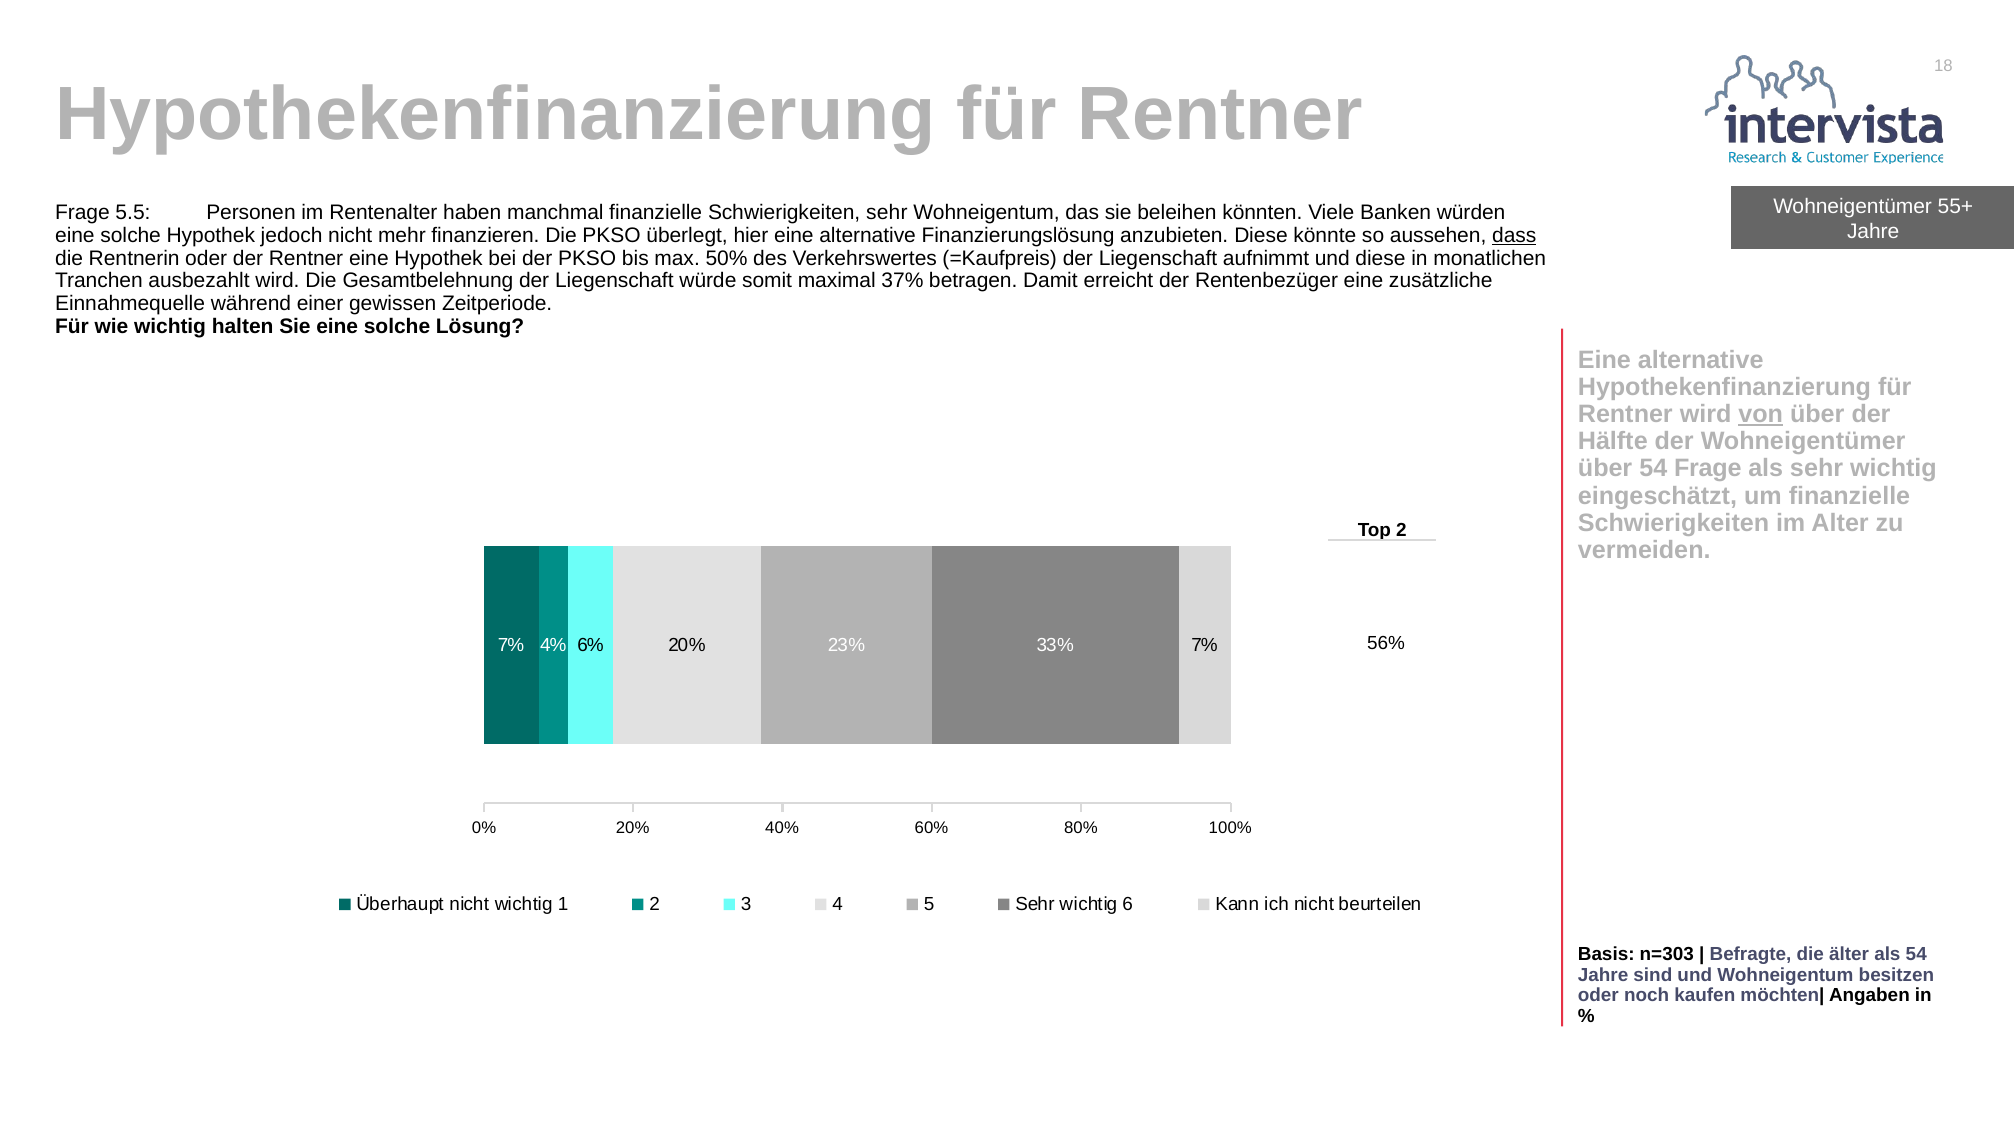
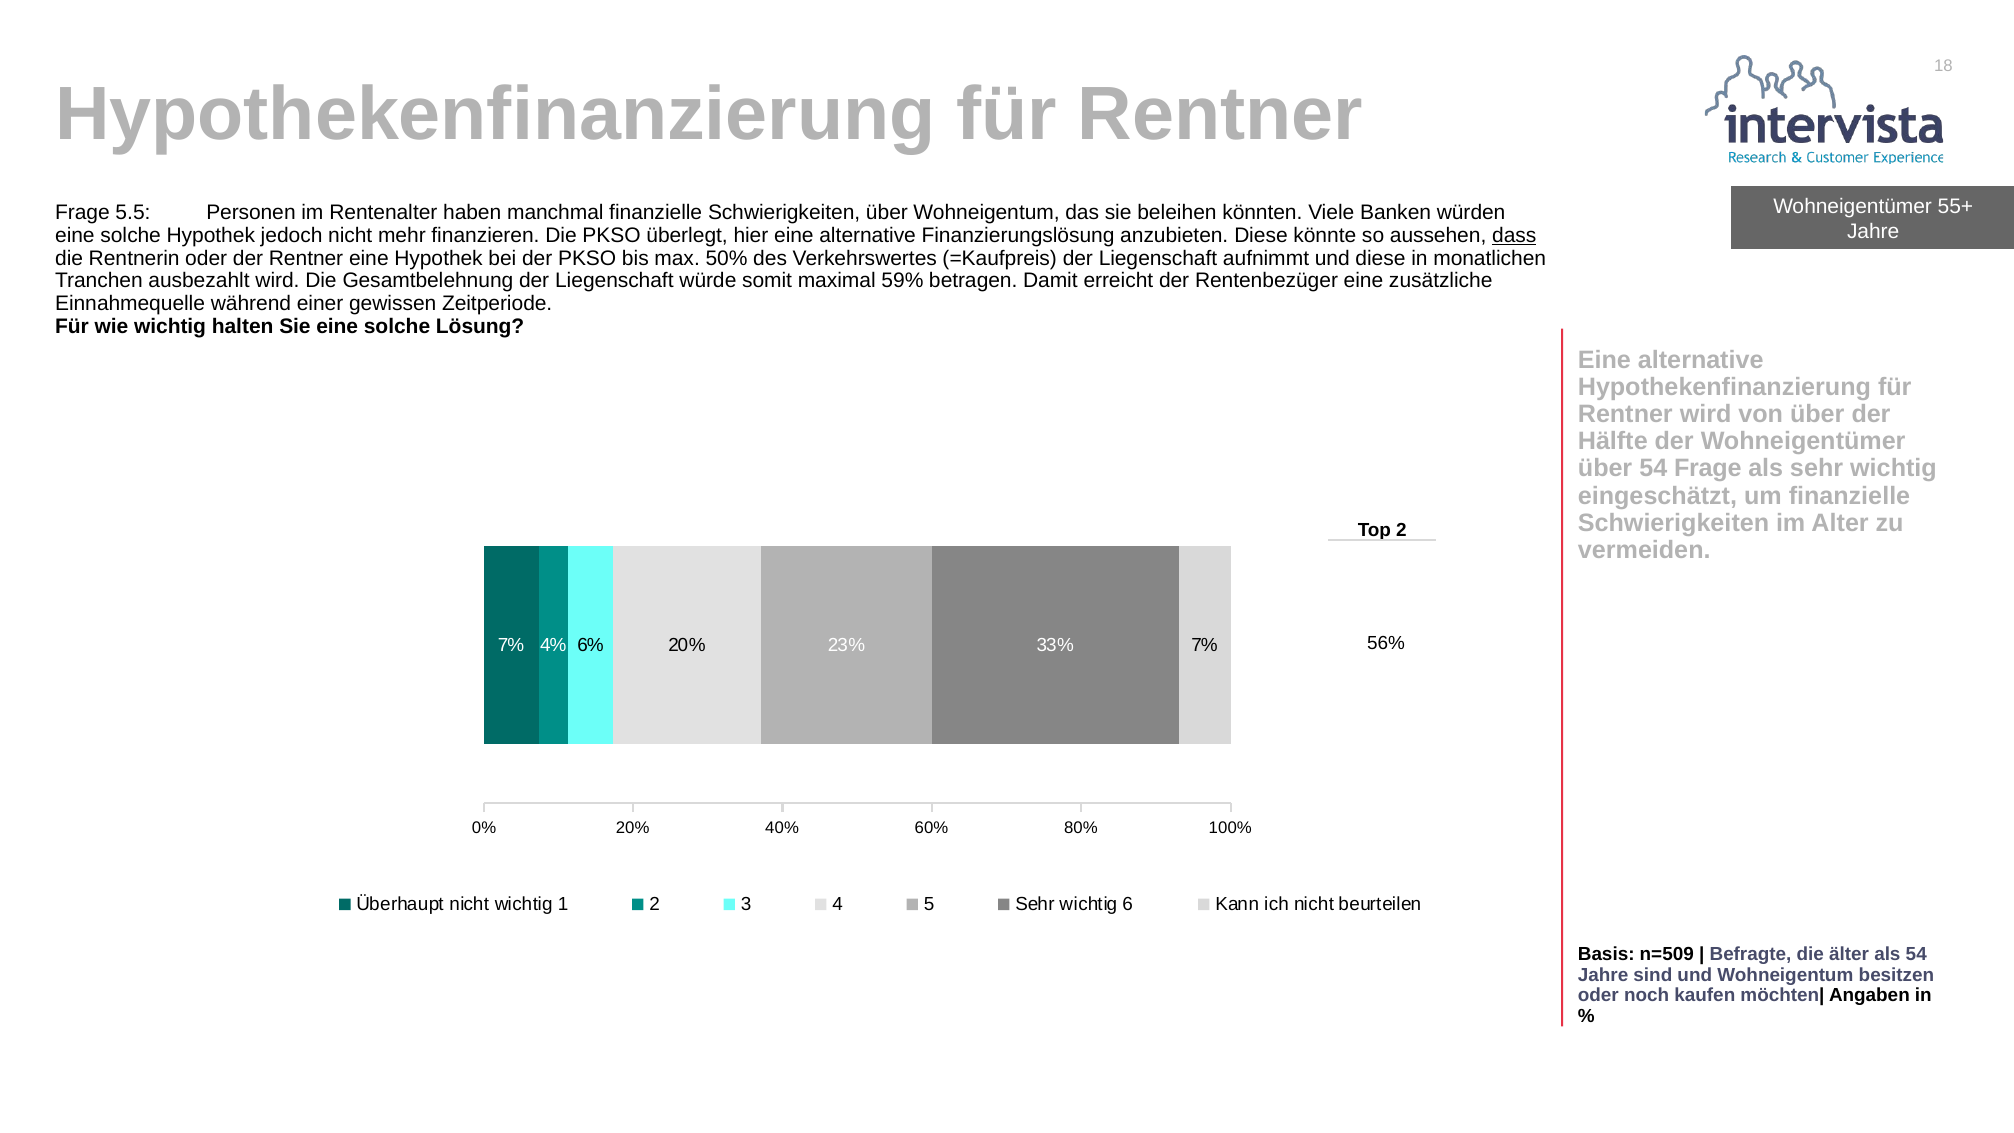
Schwierigkeiten sehr: sehr -> über
37%: 37% -> 59%
von underline: present -> none
n=303: n=303 -> n=509
